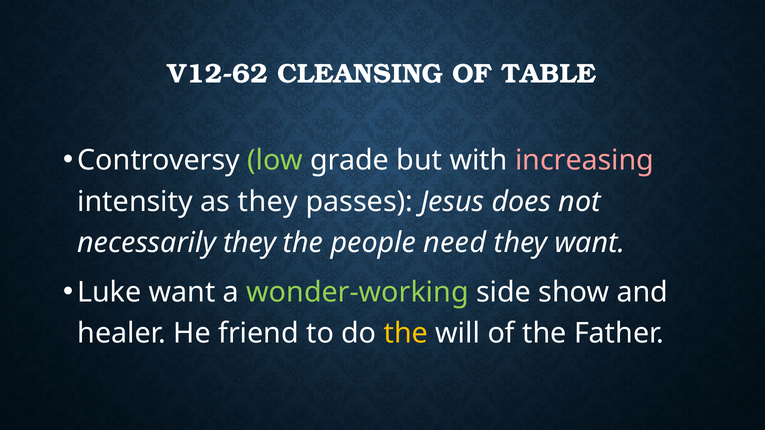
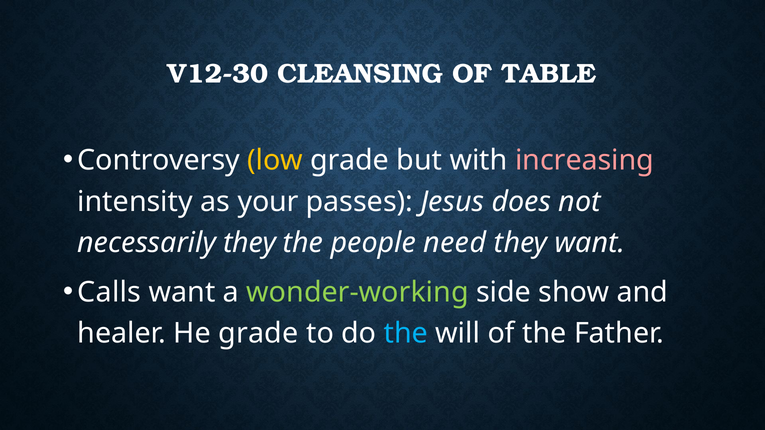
V12-62: V12-62 -> V12-30
low colour: light green -> yellow
as they: they -> your
Luke: Luke -> Calls
He friend: friend -> grade
the at (406, 334) colour: yellow -> light blue
